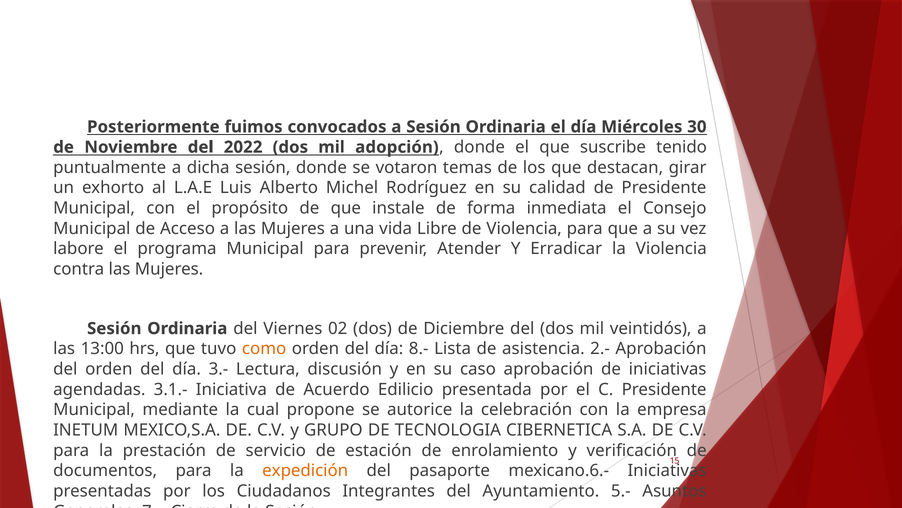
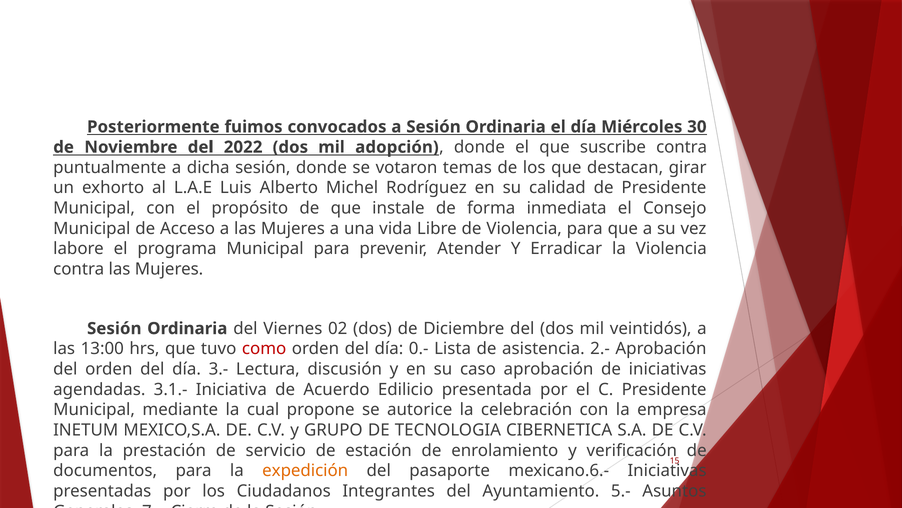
suscribe tenido: tenido -> contra
como colour: orange -> red
8.-: 8.- -> 0.-
